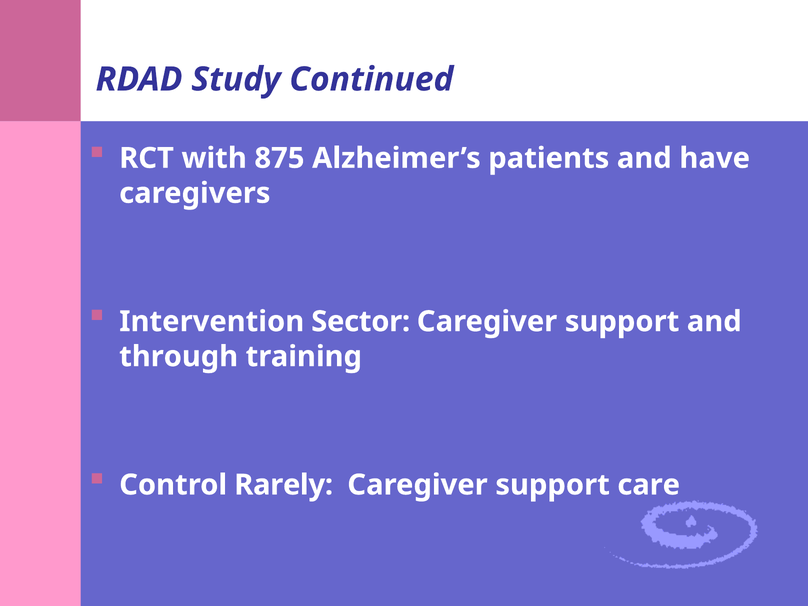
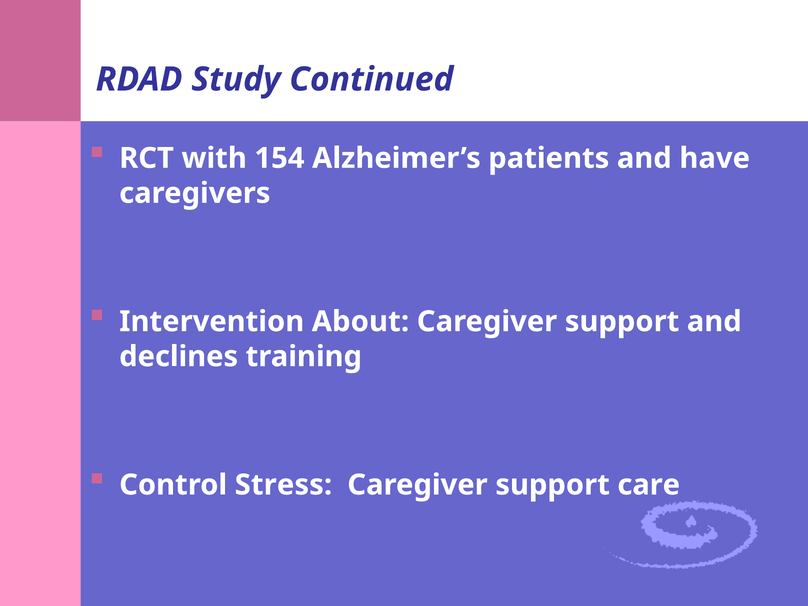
875: 875 -> 154
Sector: Sector -> About
through: through -> declines
Rarely: Rarely -> Stress
